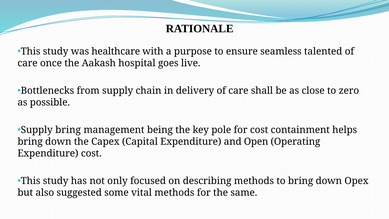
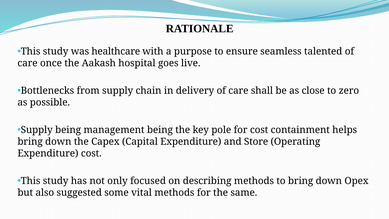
Supply bring: bring -> being
Open: Open -> Store
